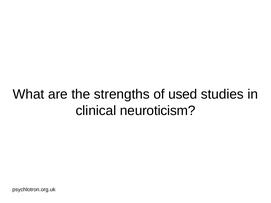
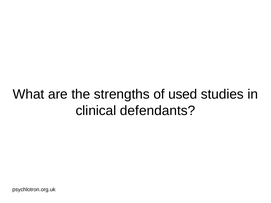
neuroticism: neuroticism -> defendants
